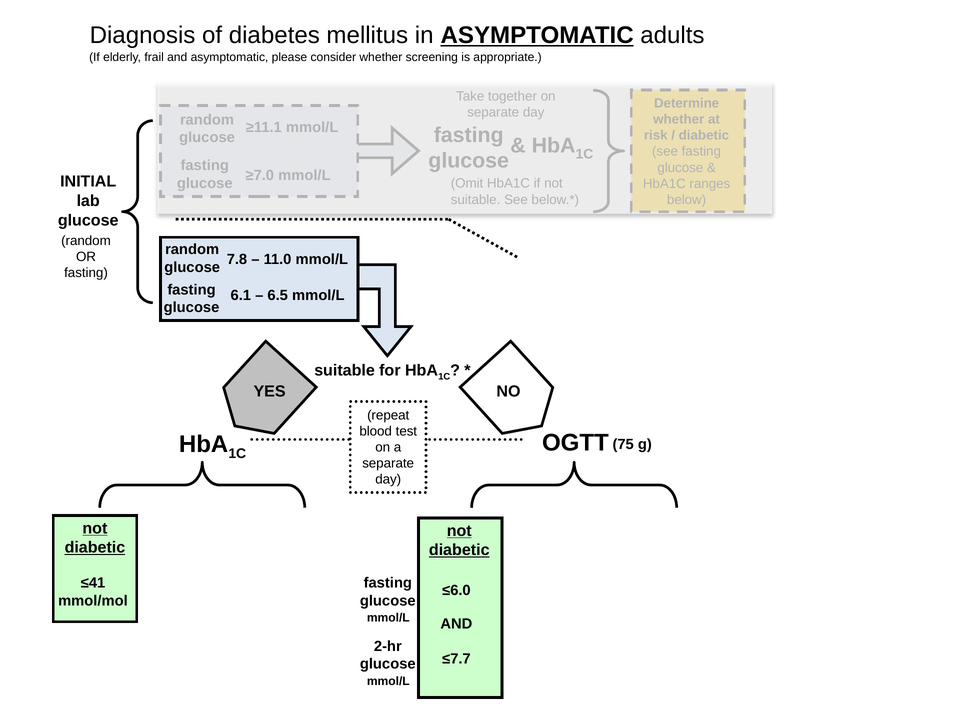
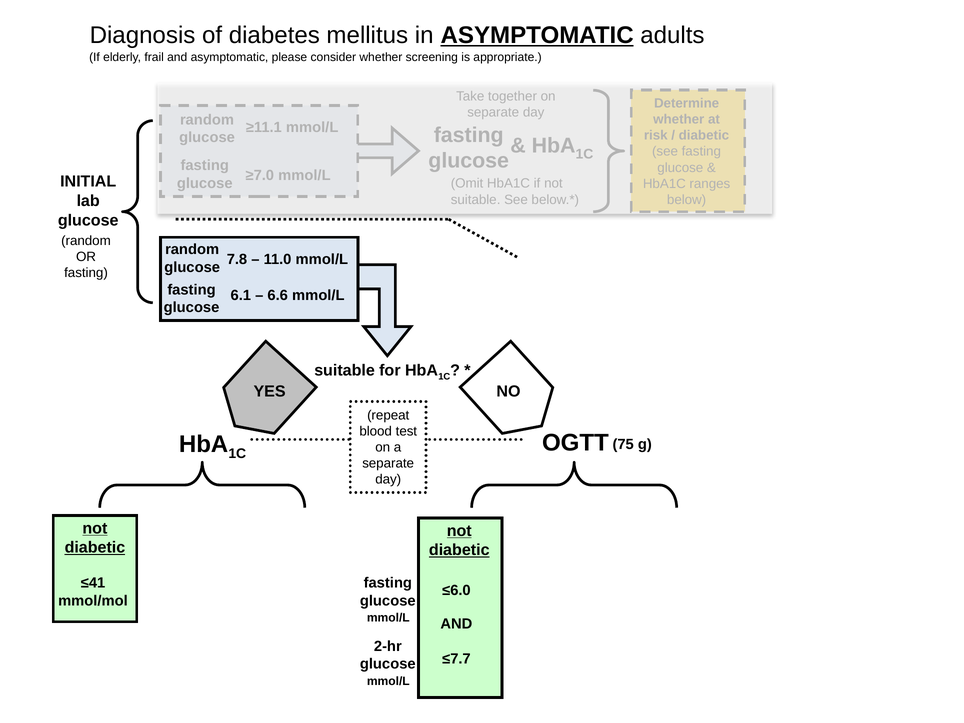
6.5: 6.5 -> 6.6
